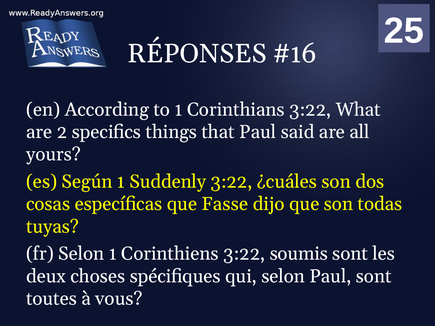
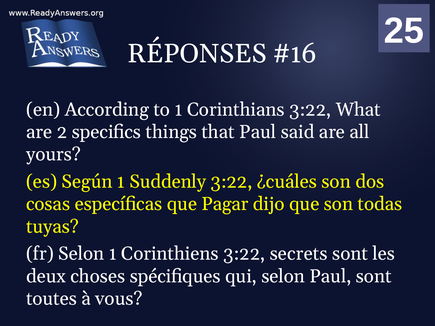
Fasse: Fasse -> Pagar
soumis: soumis -> secrets
